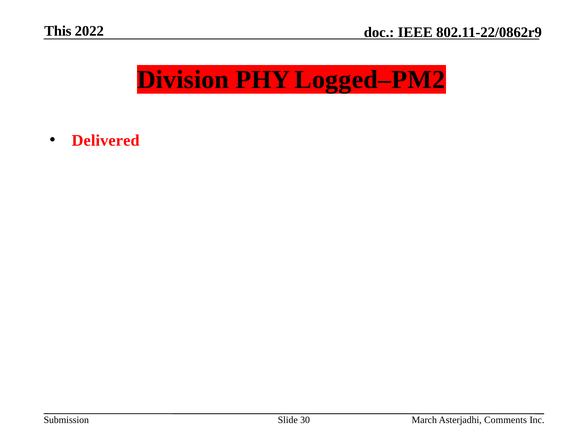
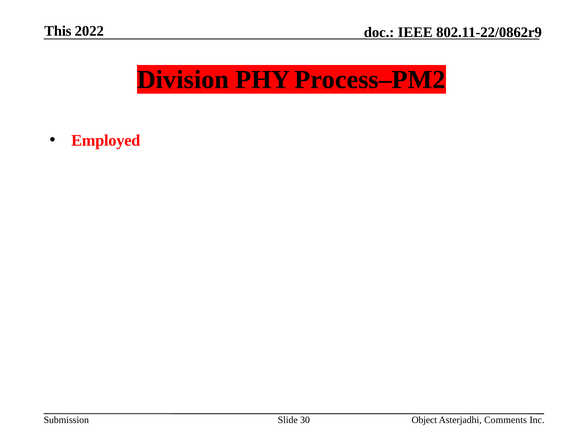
Logged–PM2: Logged–PM2 -> Process–PM2
Delivered: Delivered -> Employed
March: March -> Object
